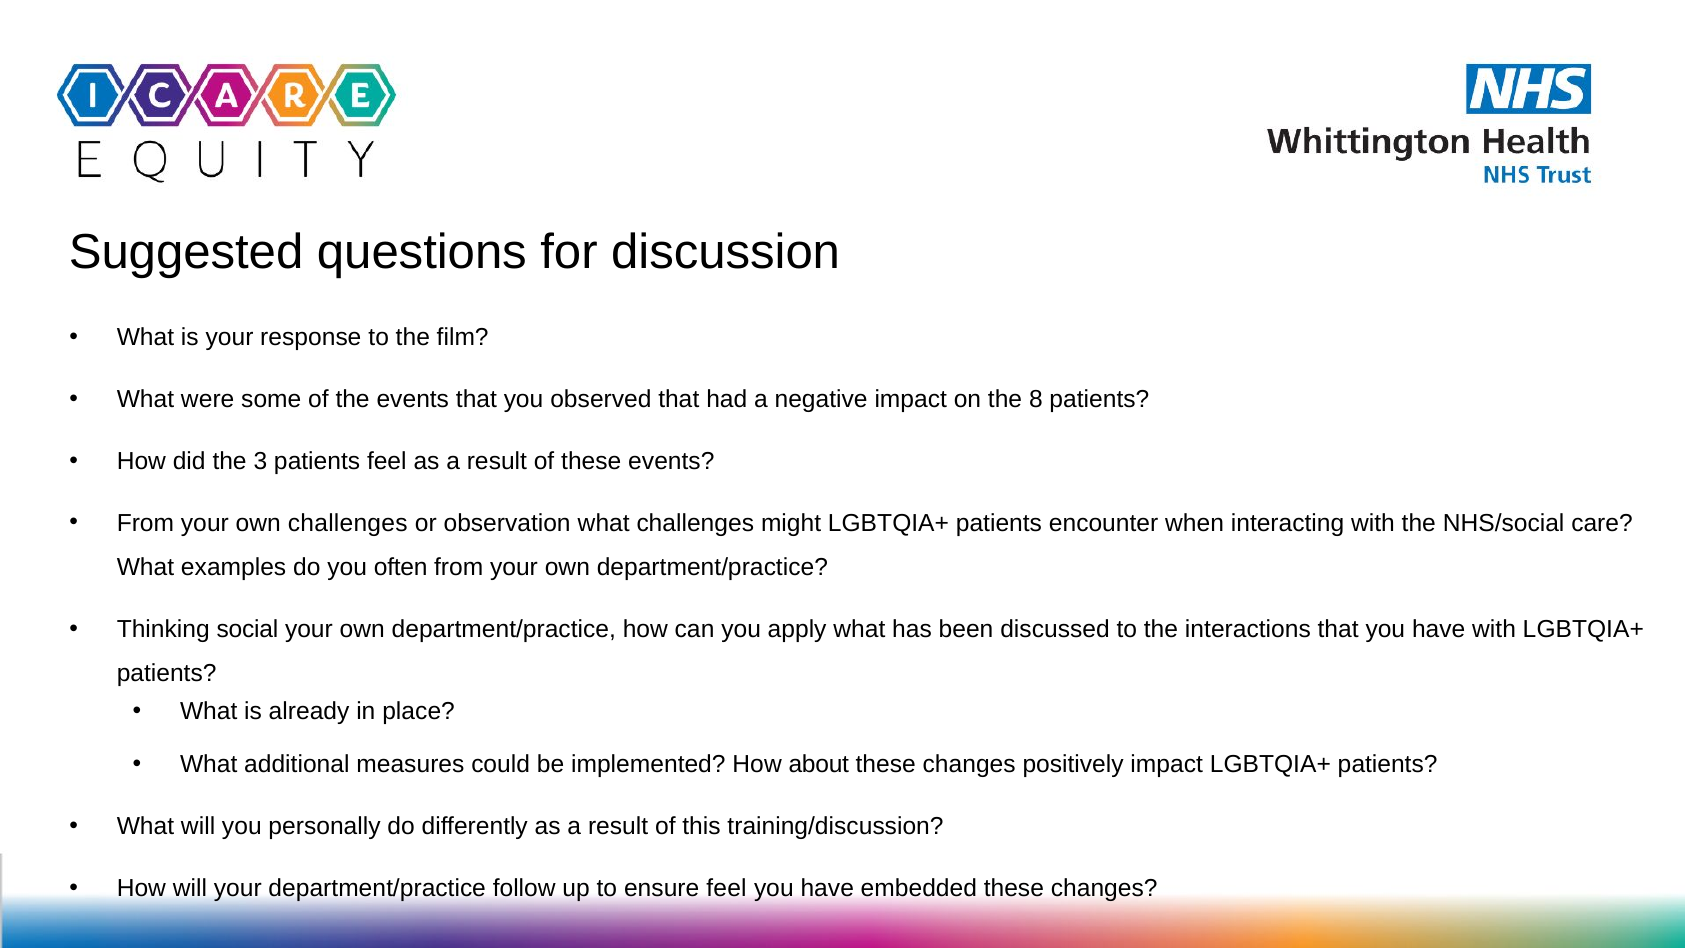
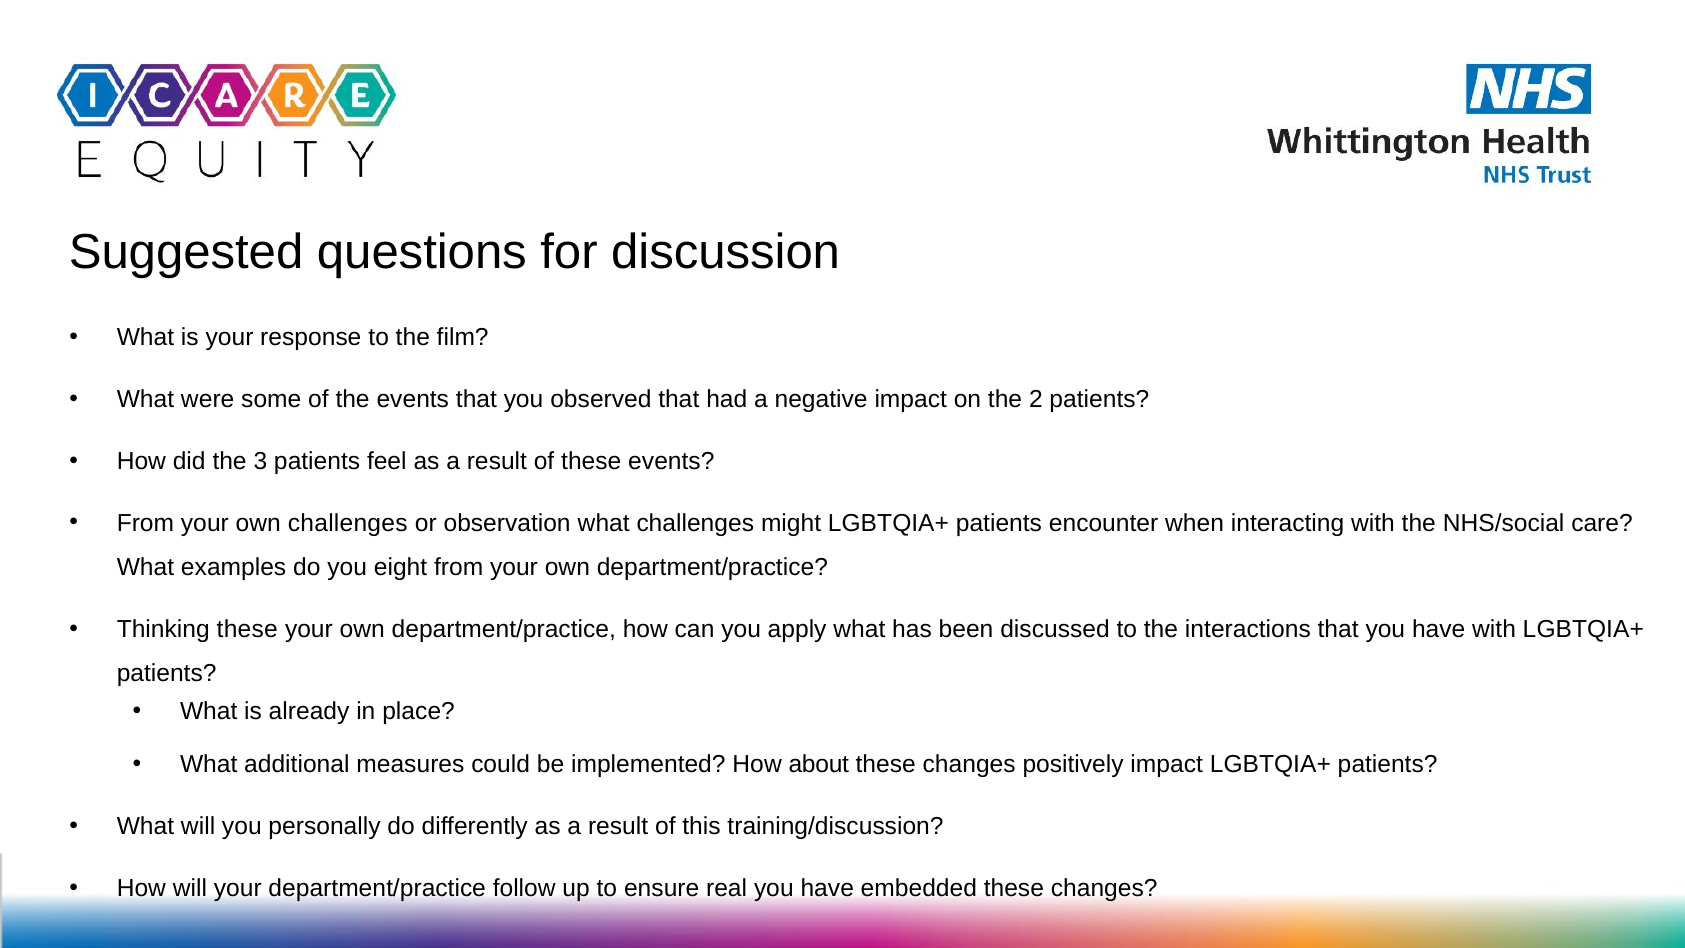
8: 8 -> 2
often: often -> eight
Thinking social: social -> these
ensure feel: feel -> real
